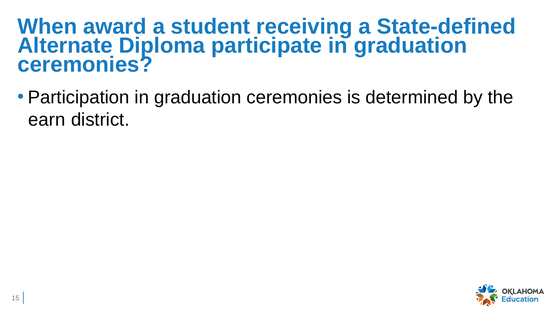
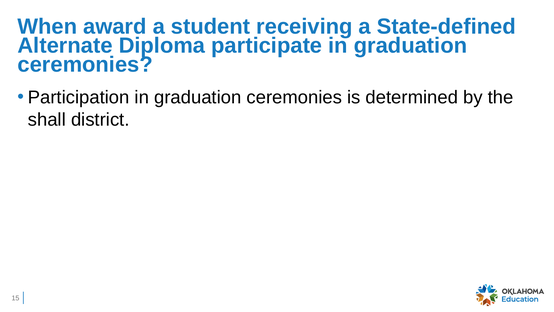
earn: earn -> shall
